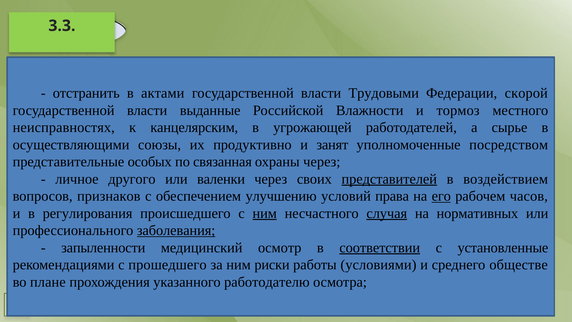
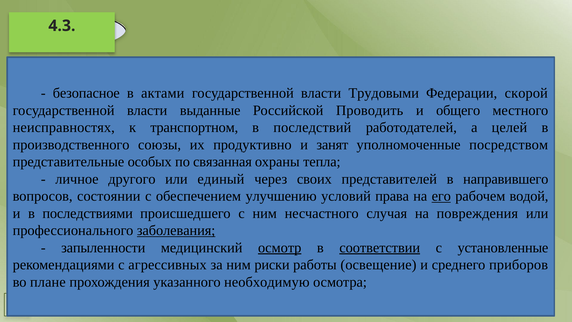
3.3: 3.3 -> 4.3
отстранить: отстранить -> безопасное
Влажности: Влажности -> Проводить
тормоз: тормоз -> общего
канцелярским: канцелярским -> транспортном
угрожающей: угрожающей -> последствий
сырье: сырье -> целей
осуществляющими: осуществляющими -> производственного
охраны через: через -> тепла
валенки: валенки -> единый
представителей underline: present -> none
воздействием: воздействием -> направившего
признаков: признаков -> состоянии
часов: часов -> водой
регулирования: регулирования -> последствиями
ним at (265, 213) underline: present -> none
случая underline: present -> none
нормативных: нормативных -> повреждения
осмотр underline: none -> present
прошедшего: прошедшего -> агрессивных
условиями: условиями -> освещение
обществе: обществе -> приборов
работодателю: работодателю -> необходимую
